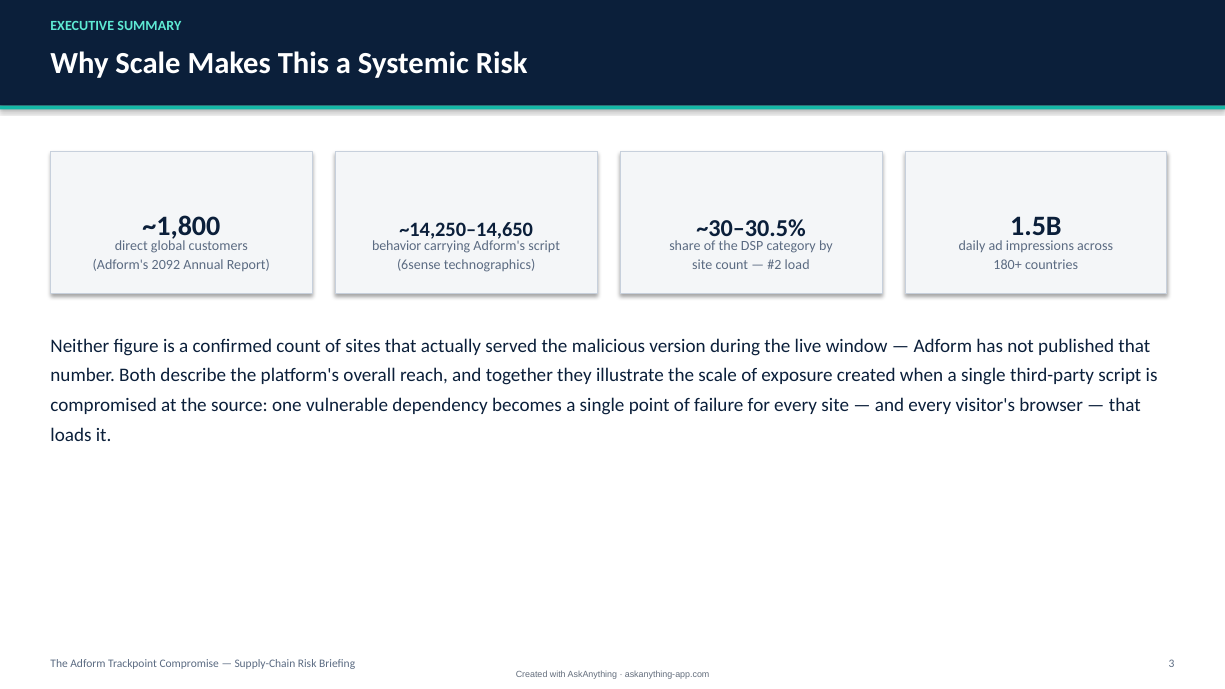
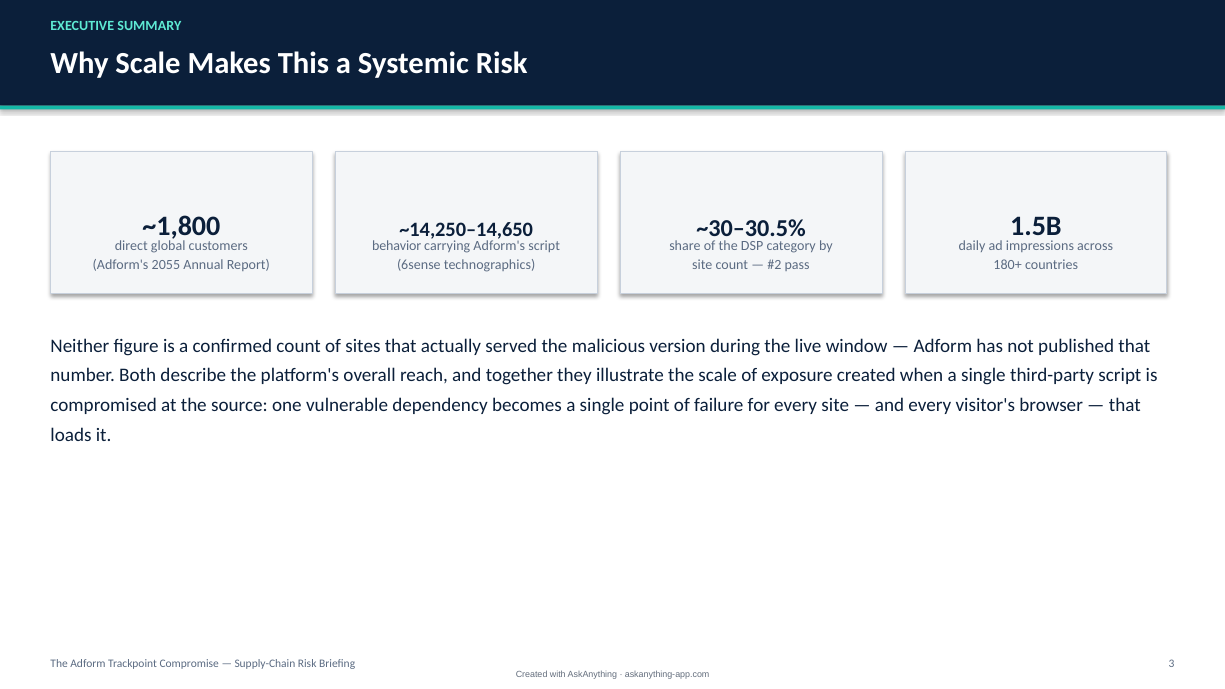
2092: 2092 -> 2055
load: load -> pass
